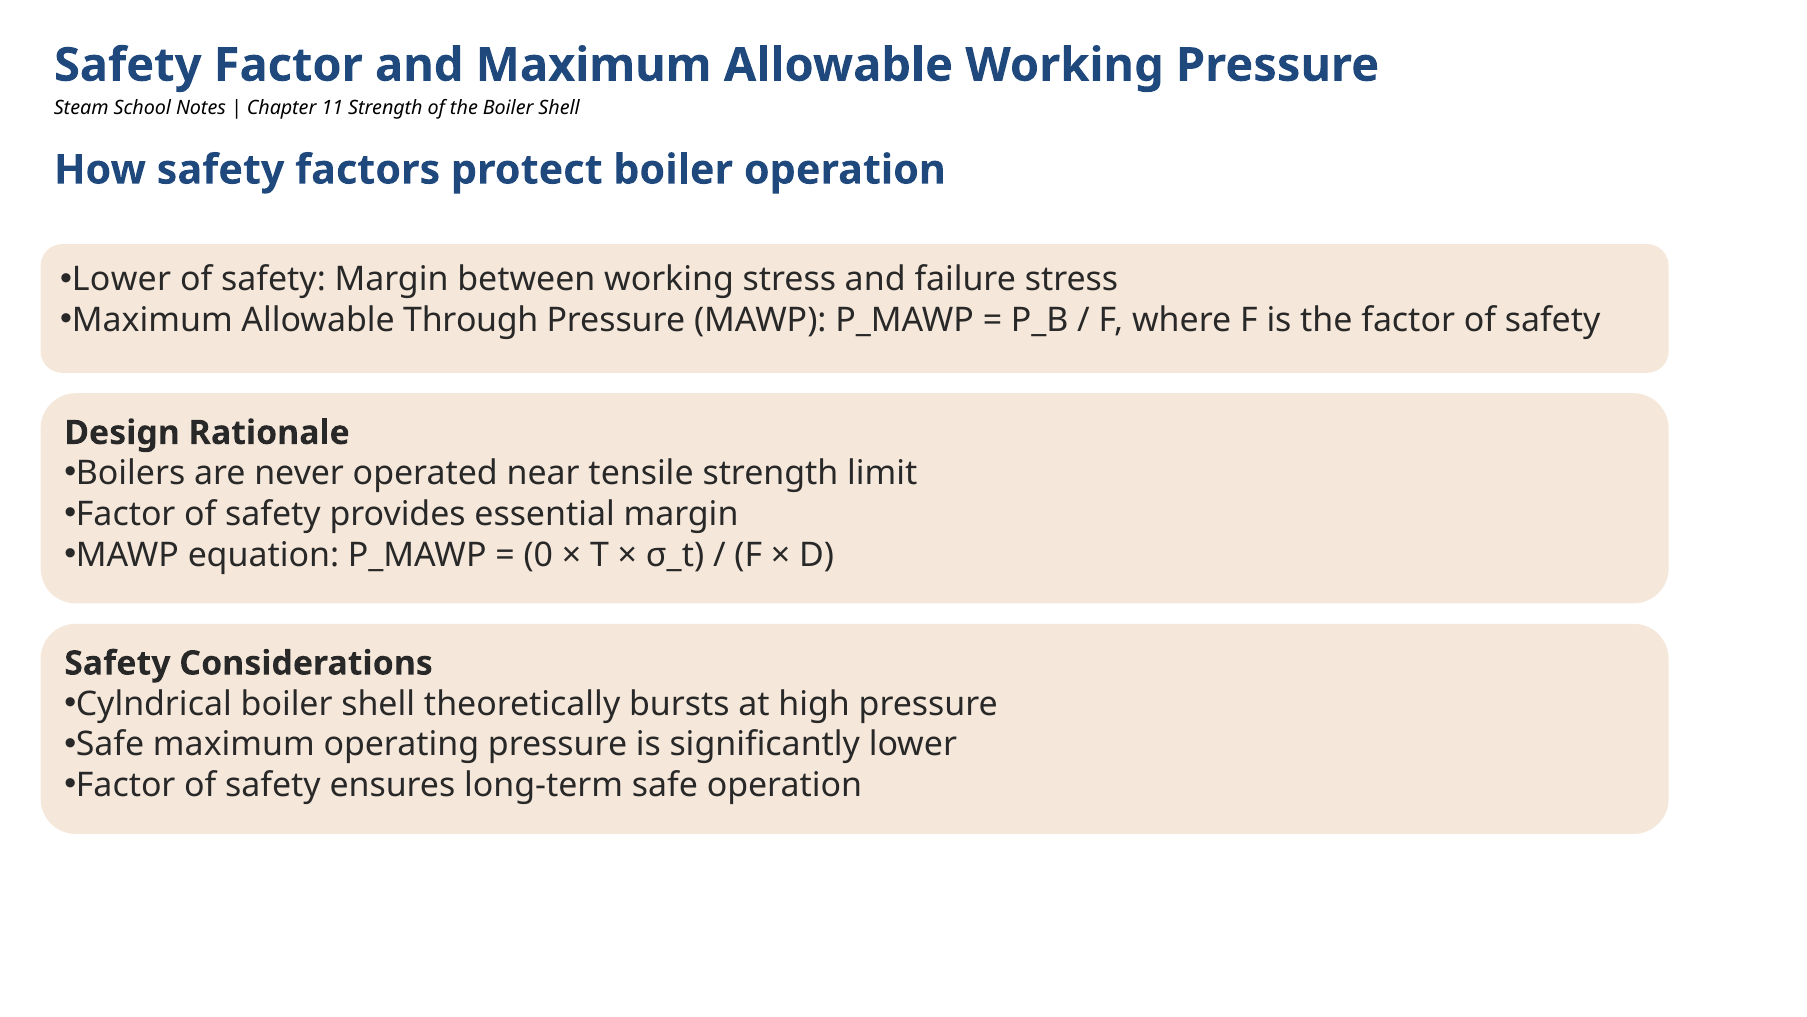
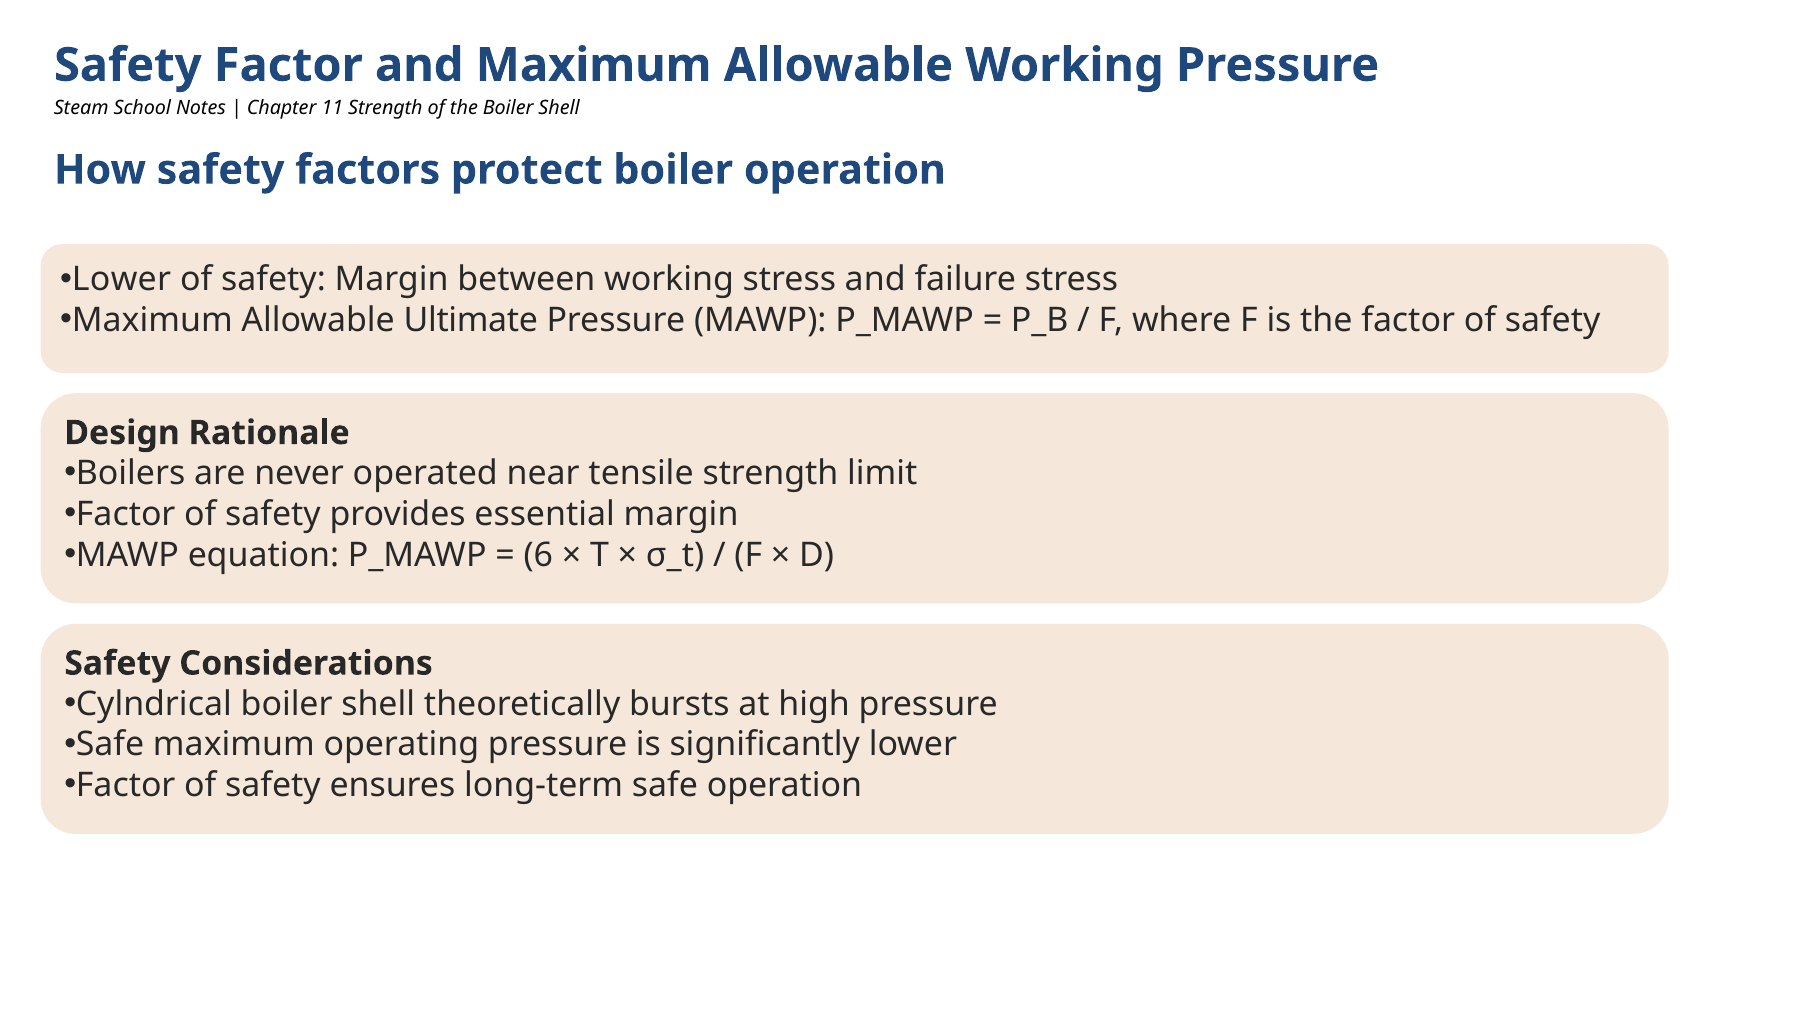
Through: Through -> Ultimate
0: 0 -> 6
